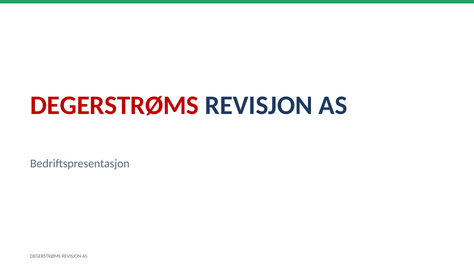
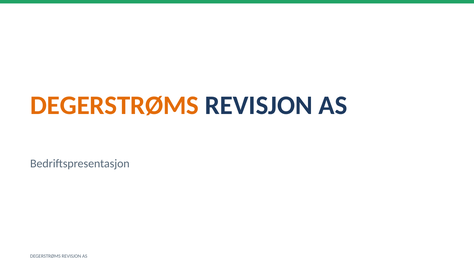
DEGERSTRØMS at (115, 105) colour: red -> orange
